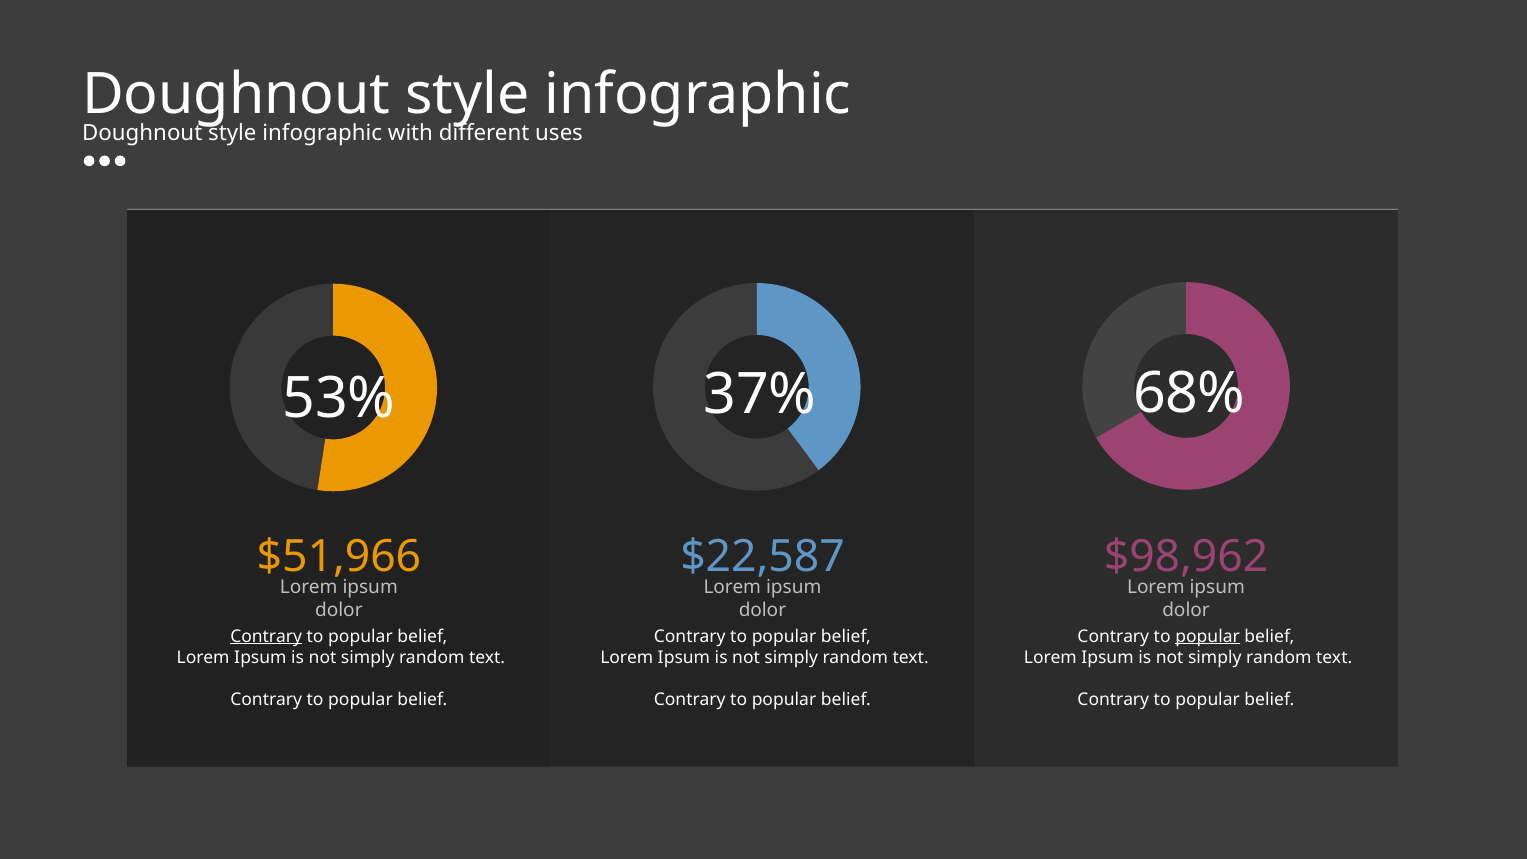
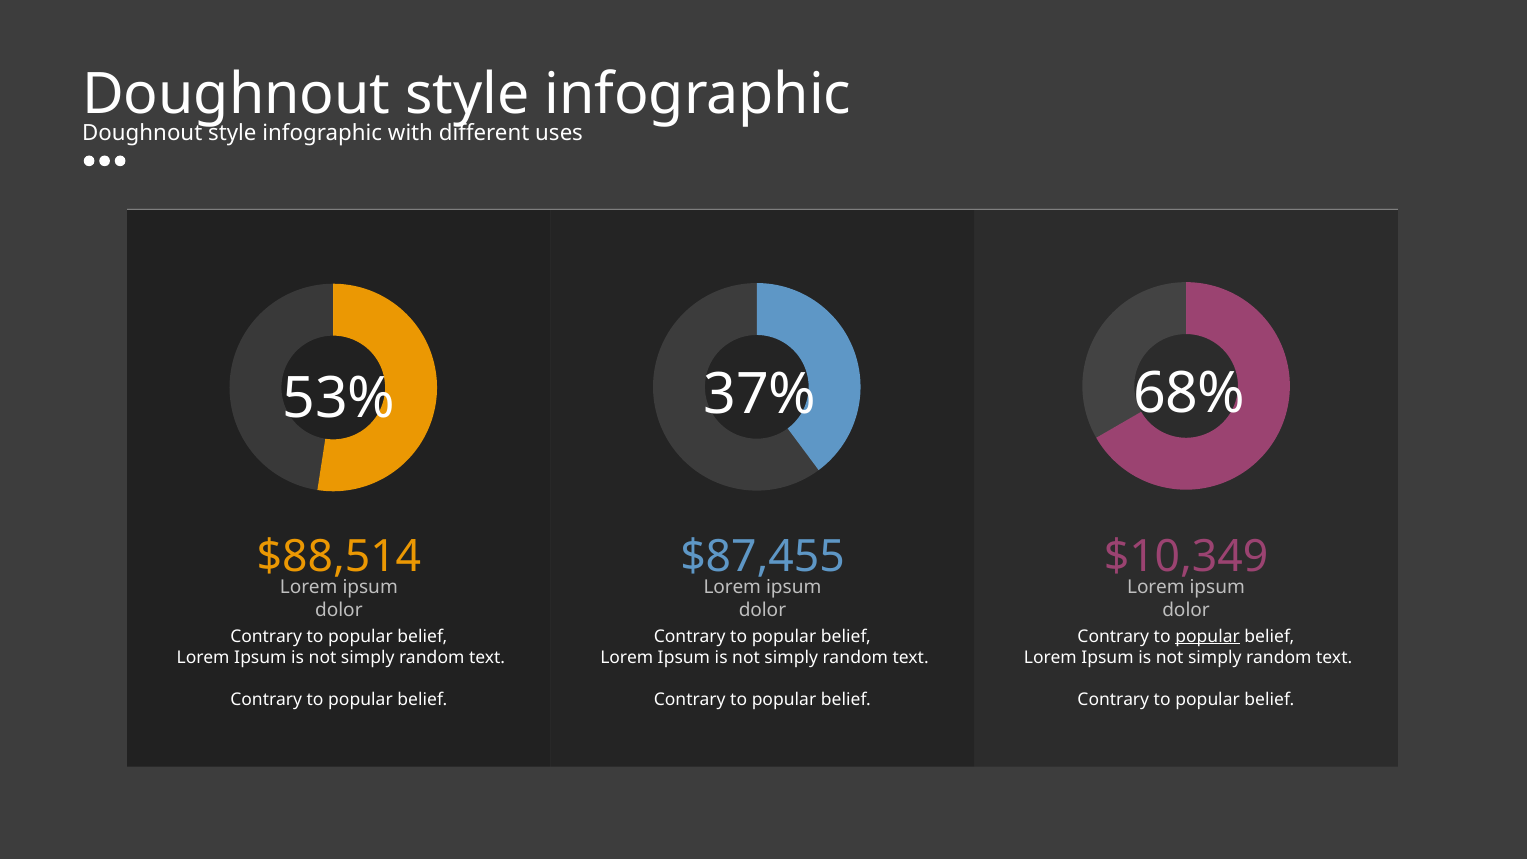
$51,966: $51,966 -> $88,514
$22,587: $22,587 -> $87,455
$98,962: $98,962 -> $10,349
Contrary at (266, 636) underline: present -> none
